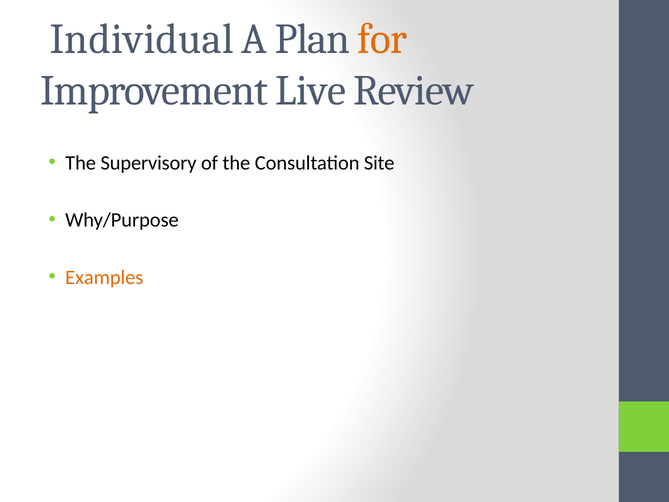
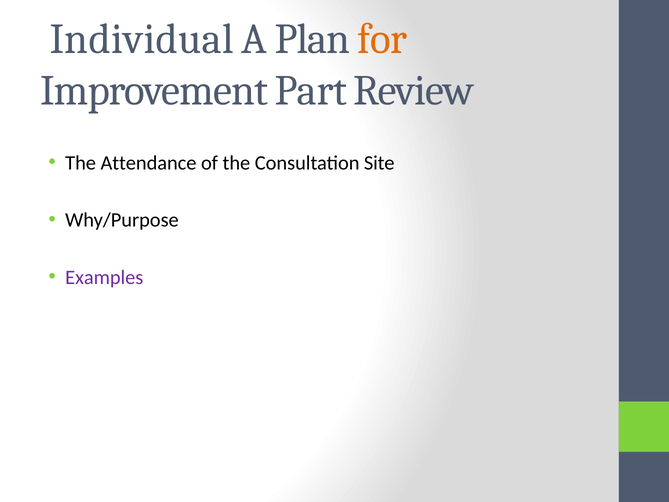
Live: Live -> Part
Supervisory: Supervisory -> Attendance
Examples colour: orange -> purple
